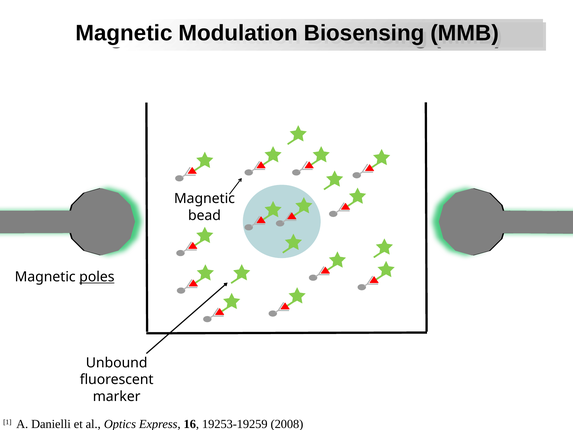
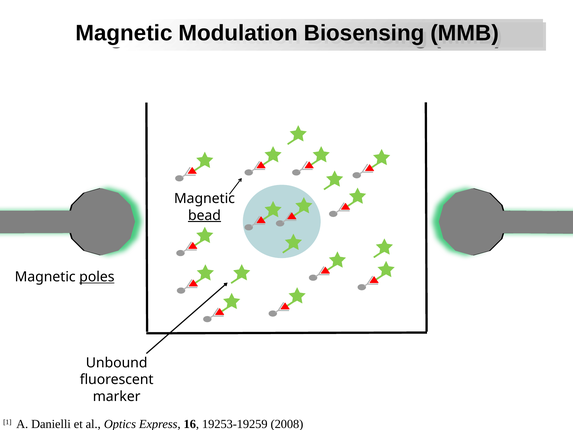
bead underline: none -> present
